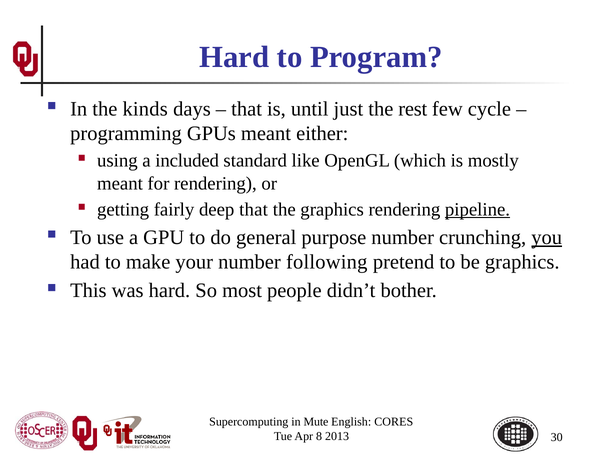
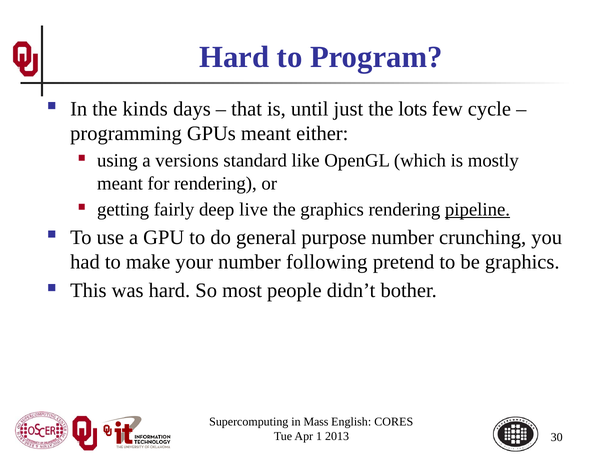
rest: rest -> lots
included: included -> versions
deep that: that -> live
you underline: present -> none
Mute: Mute -> Mass
8: 8 -> 1
